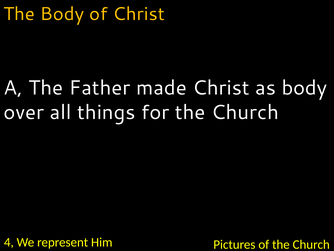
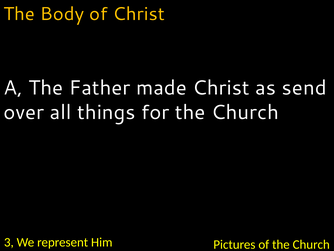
as body: body -> send
4: 4 -> 3
